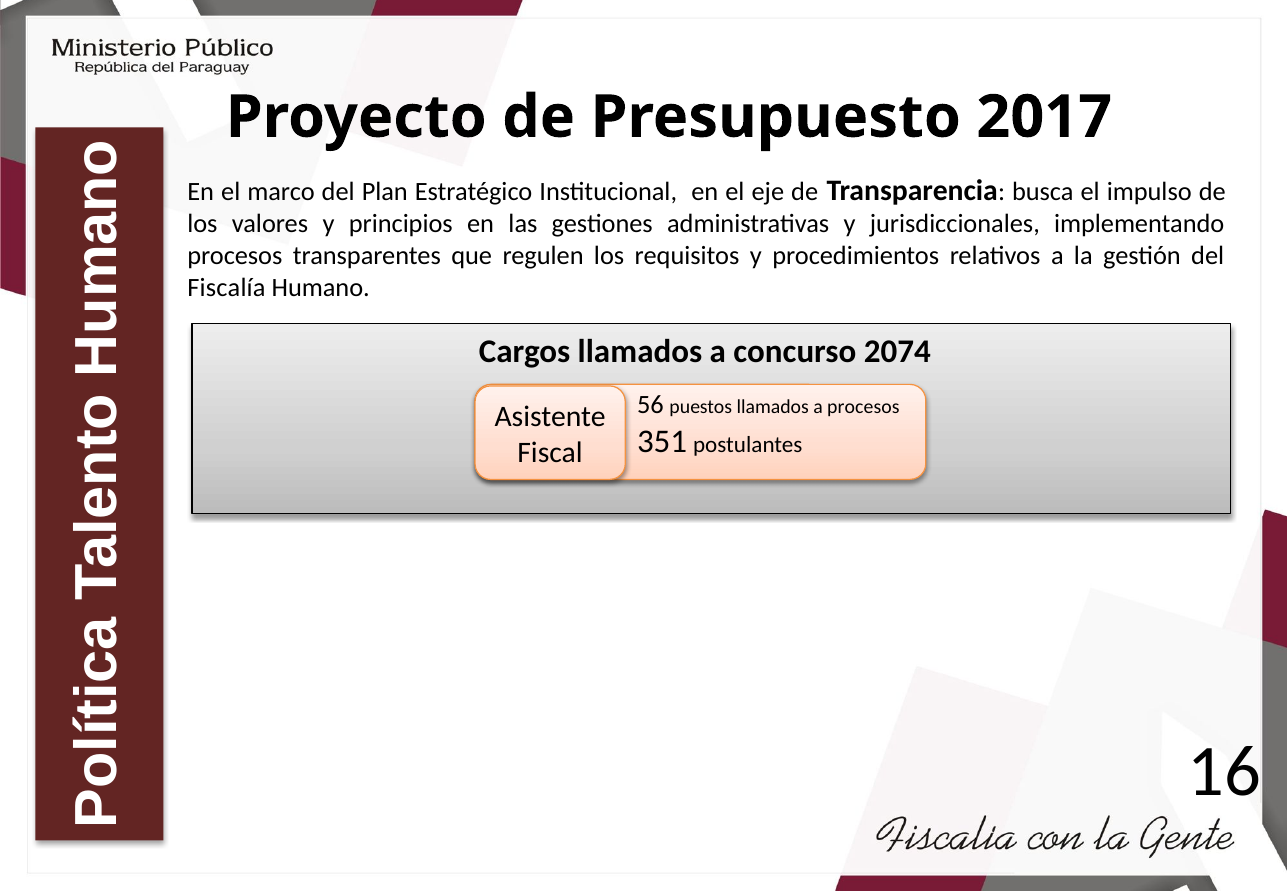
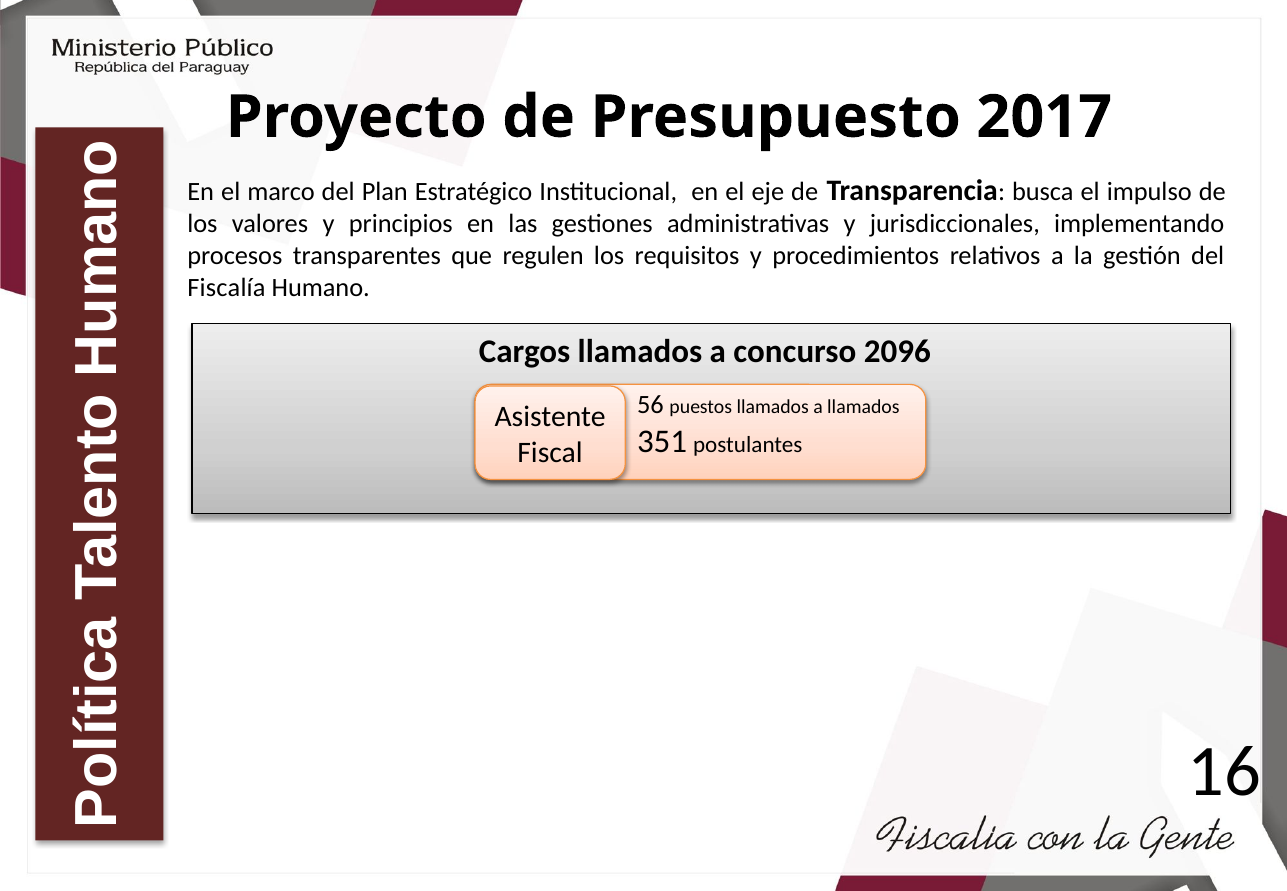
2074: 2074 -> 2096
a procesos: procesos -> llamados
